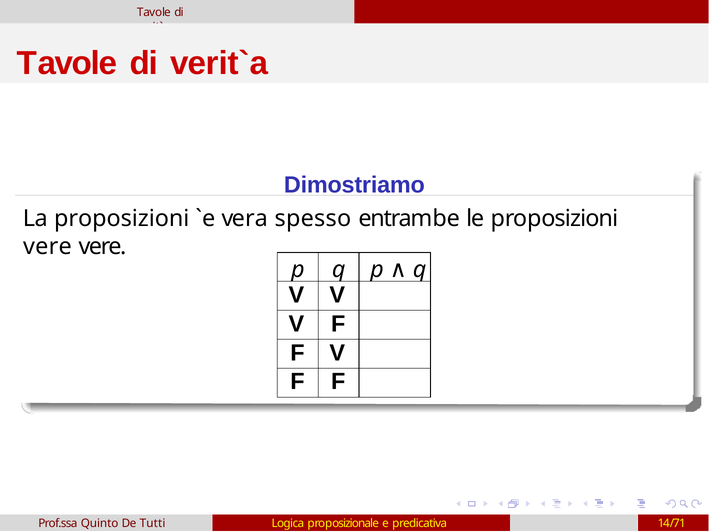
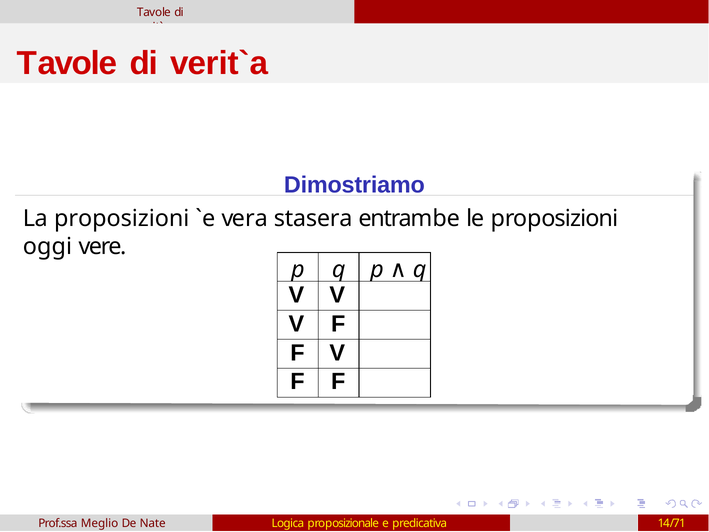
spesso: spesso -> stasera
vere at (47, 247): vere -> oggi
Quinto: Quinto -> Meglio
Tutti: Tutti -> Nate
